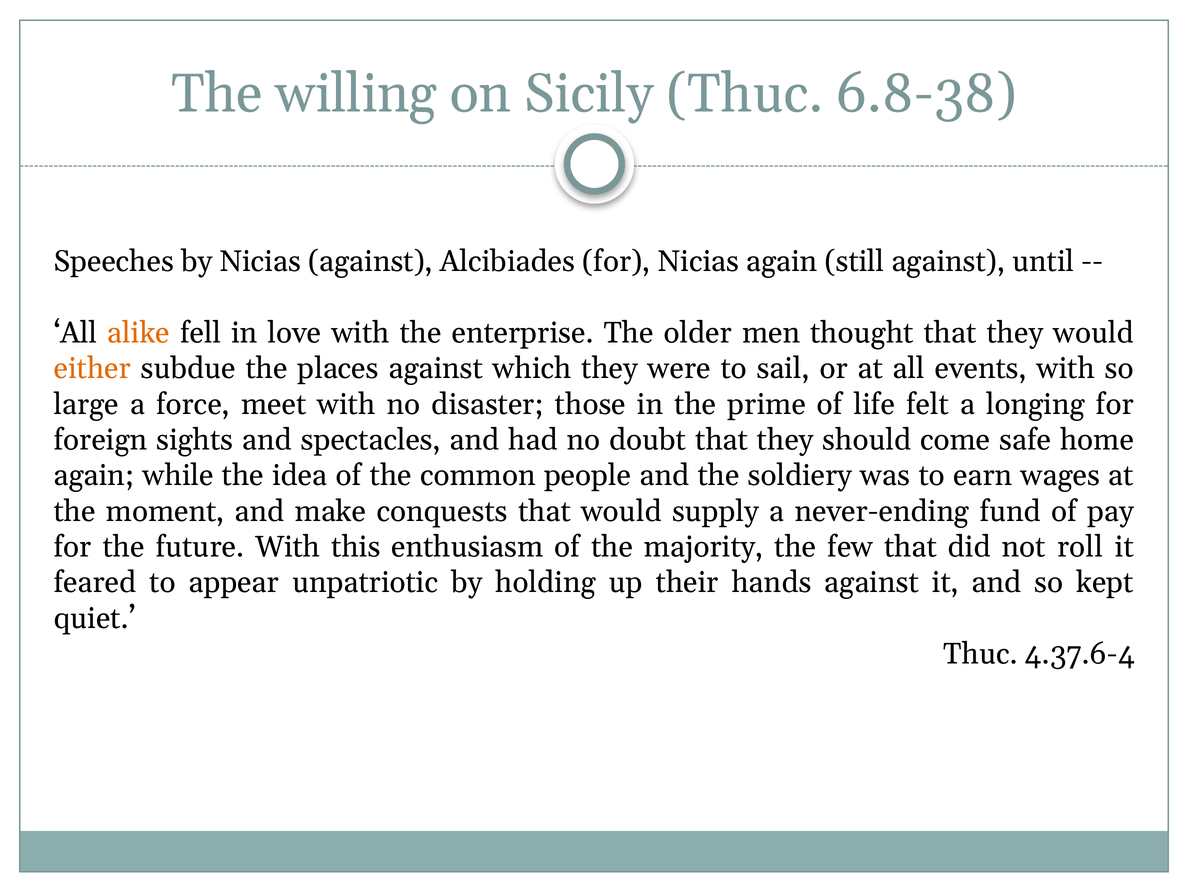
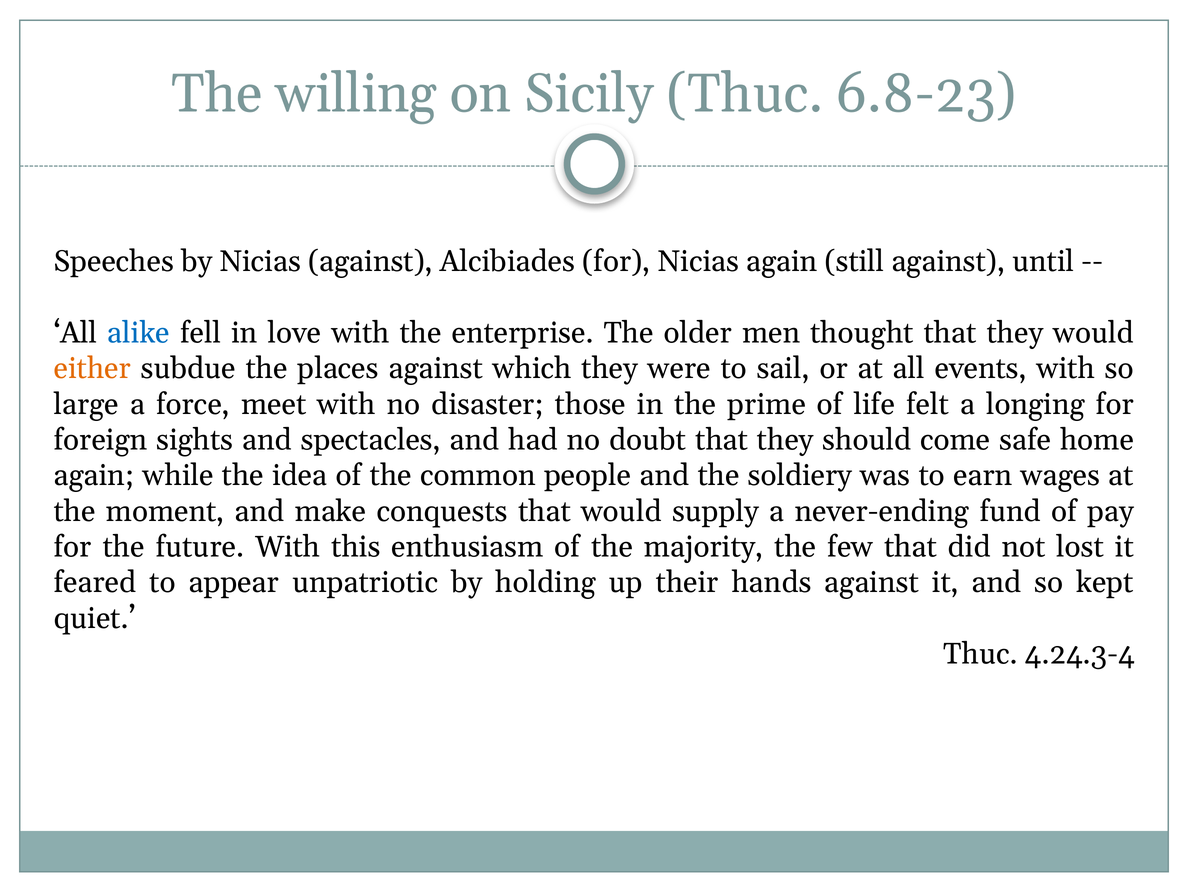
6.8-38: 6.8-38 -> 6.8-23
alike colour: orange -> blue
roll: roll -> lost
4.37.6-4: 4.37.6-4 -> 4.24.3-4
